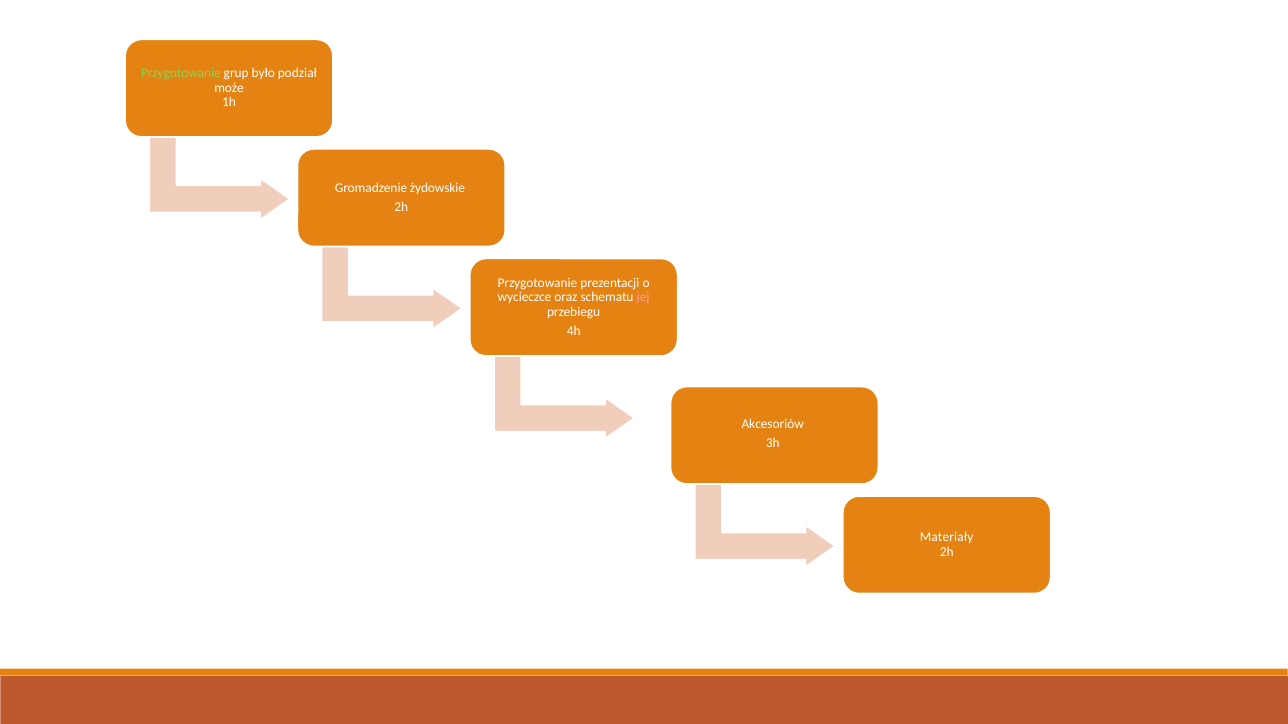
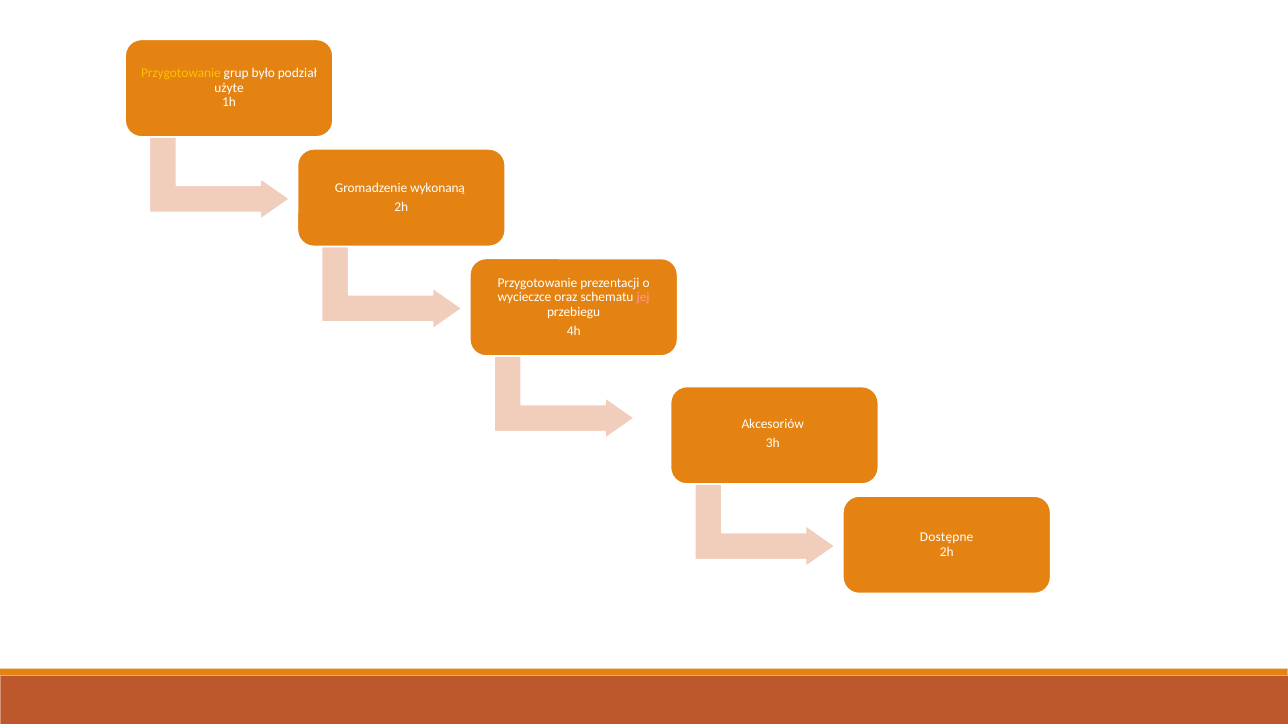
Przygotowanie at (181, 74) colour: light green -> yellow
może: może -> użyte
żydowskie: żydowskie -> wykonaną
Materiały: Materiały -> Dostępne
